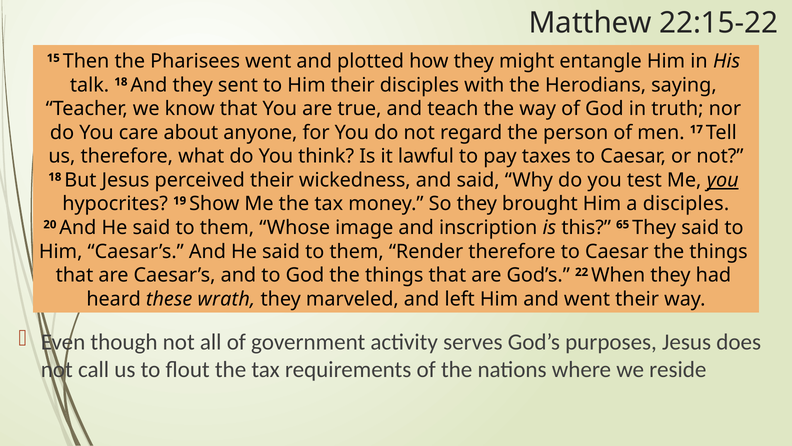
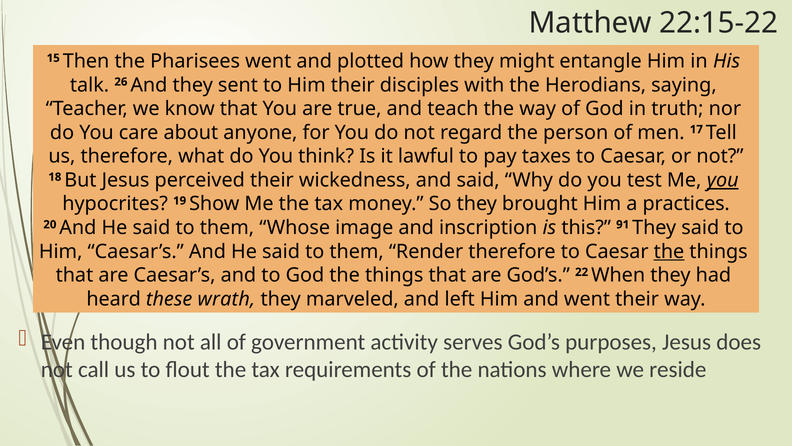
talk 18: 18 -> 26
a disciples: disciples -> practices
65: 65 -> 91
the at (669, 251) underline: none -> present
